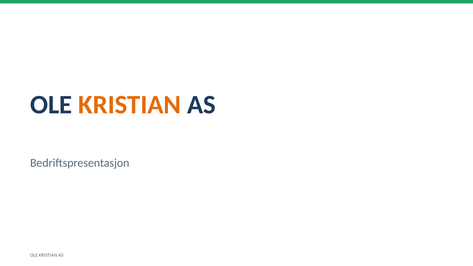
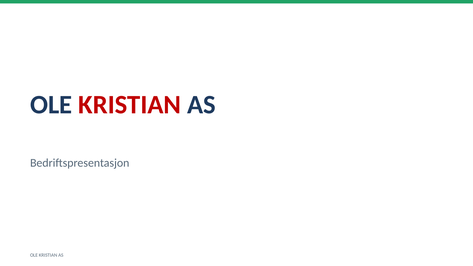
KRISTIAN at (130, 105) colour: orange -> red
